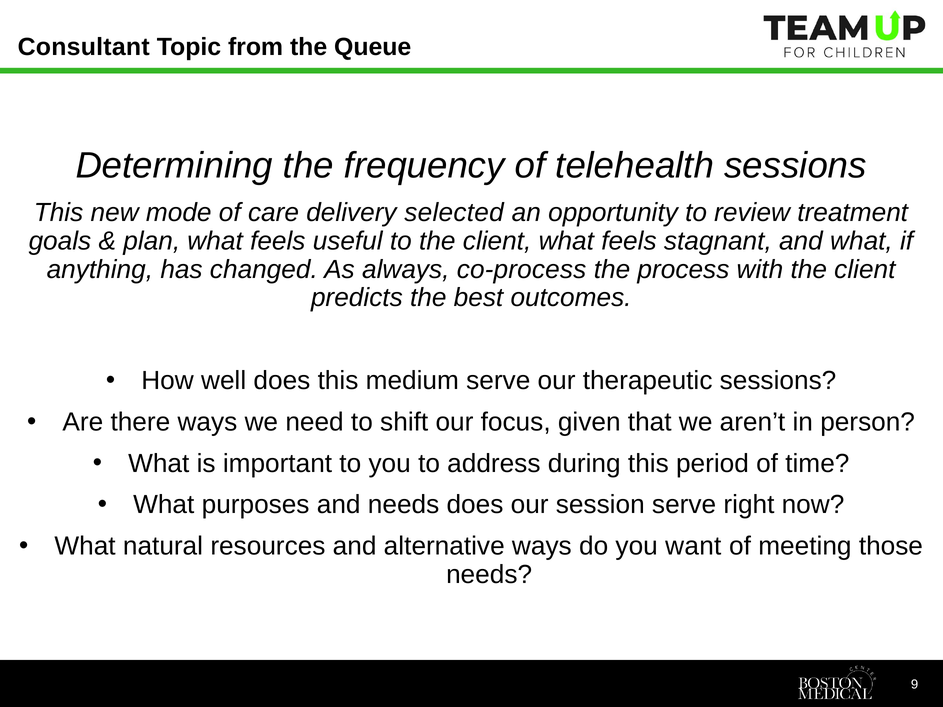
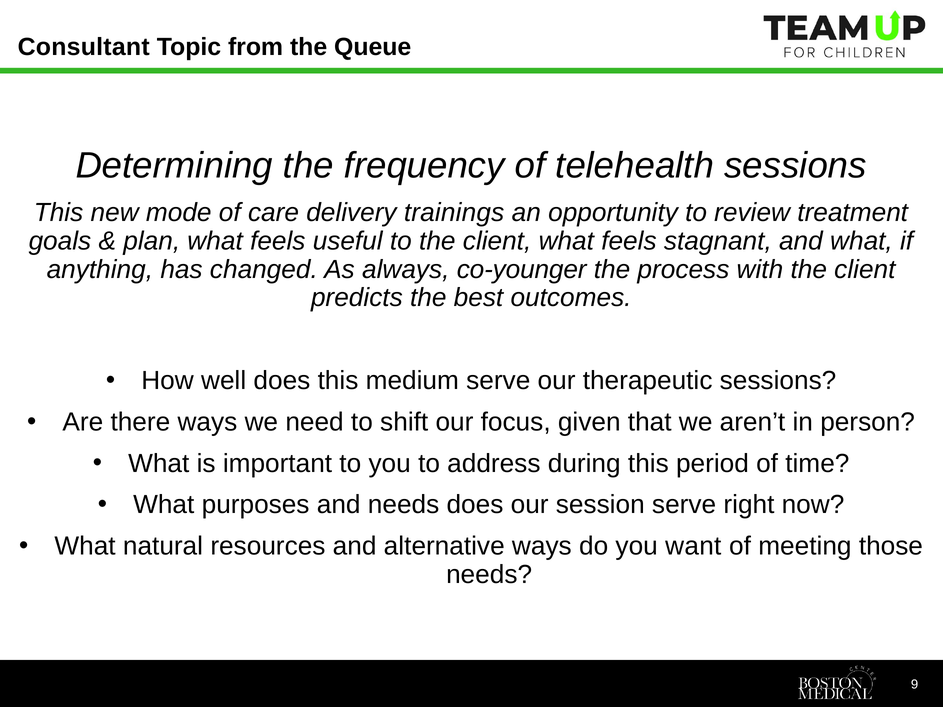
selected: selected -> trainings
co-process: co-process -> co-younger
